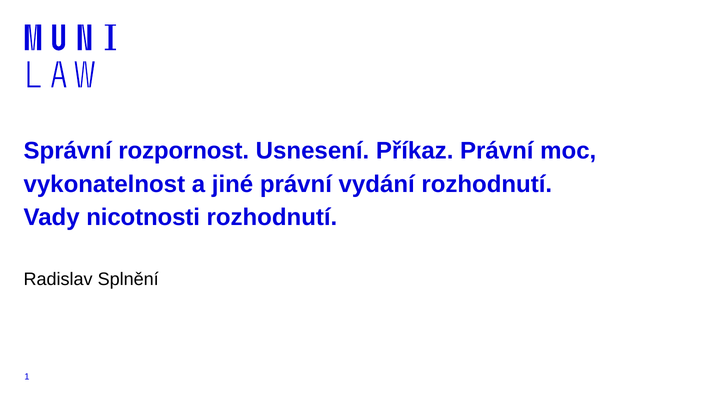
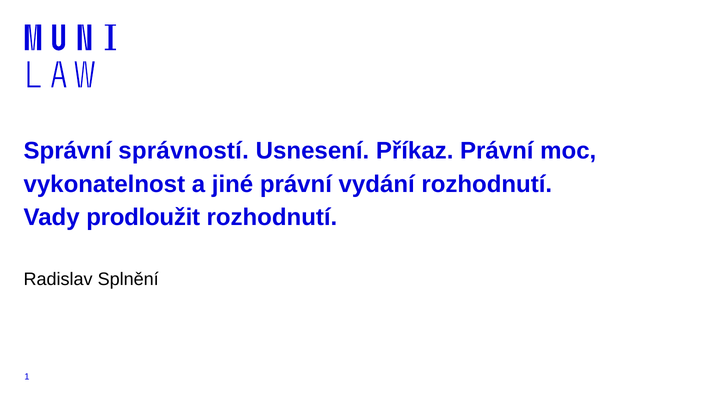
rozpornost: rozpornost -> správností
nicotnosti: nicotnosti -> prodloužit
